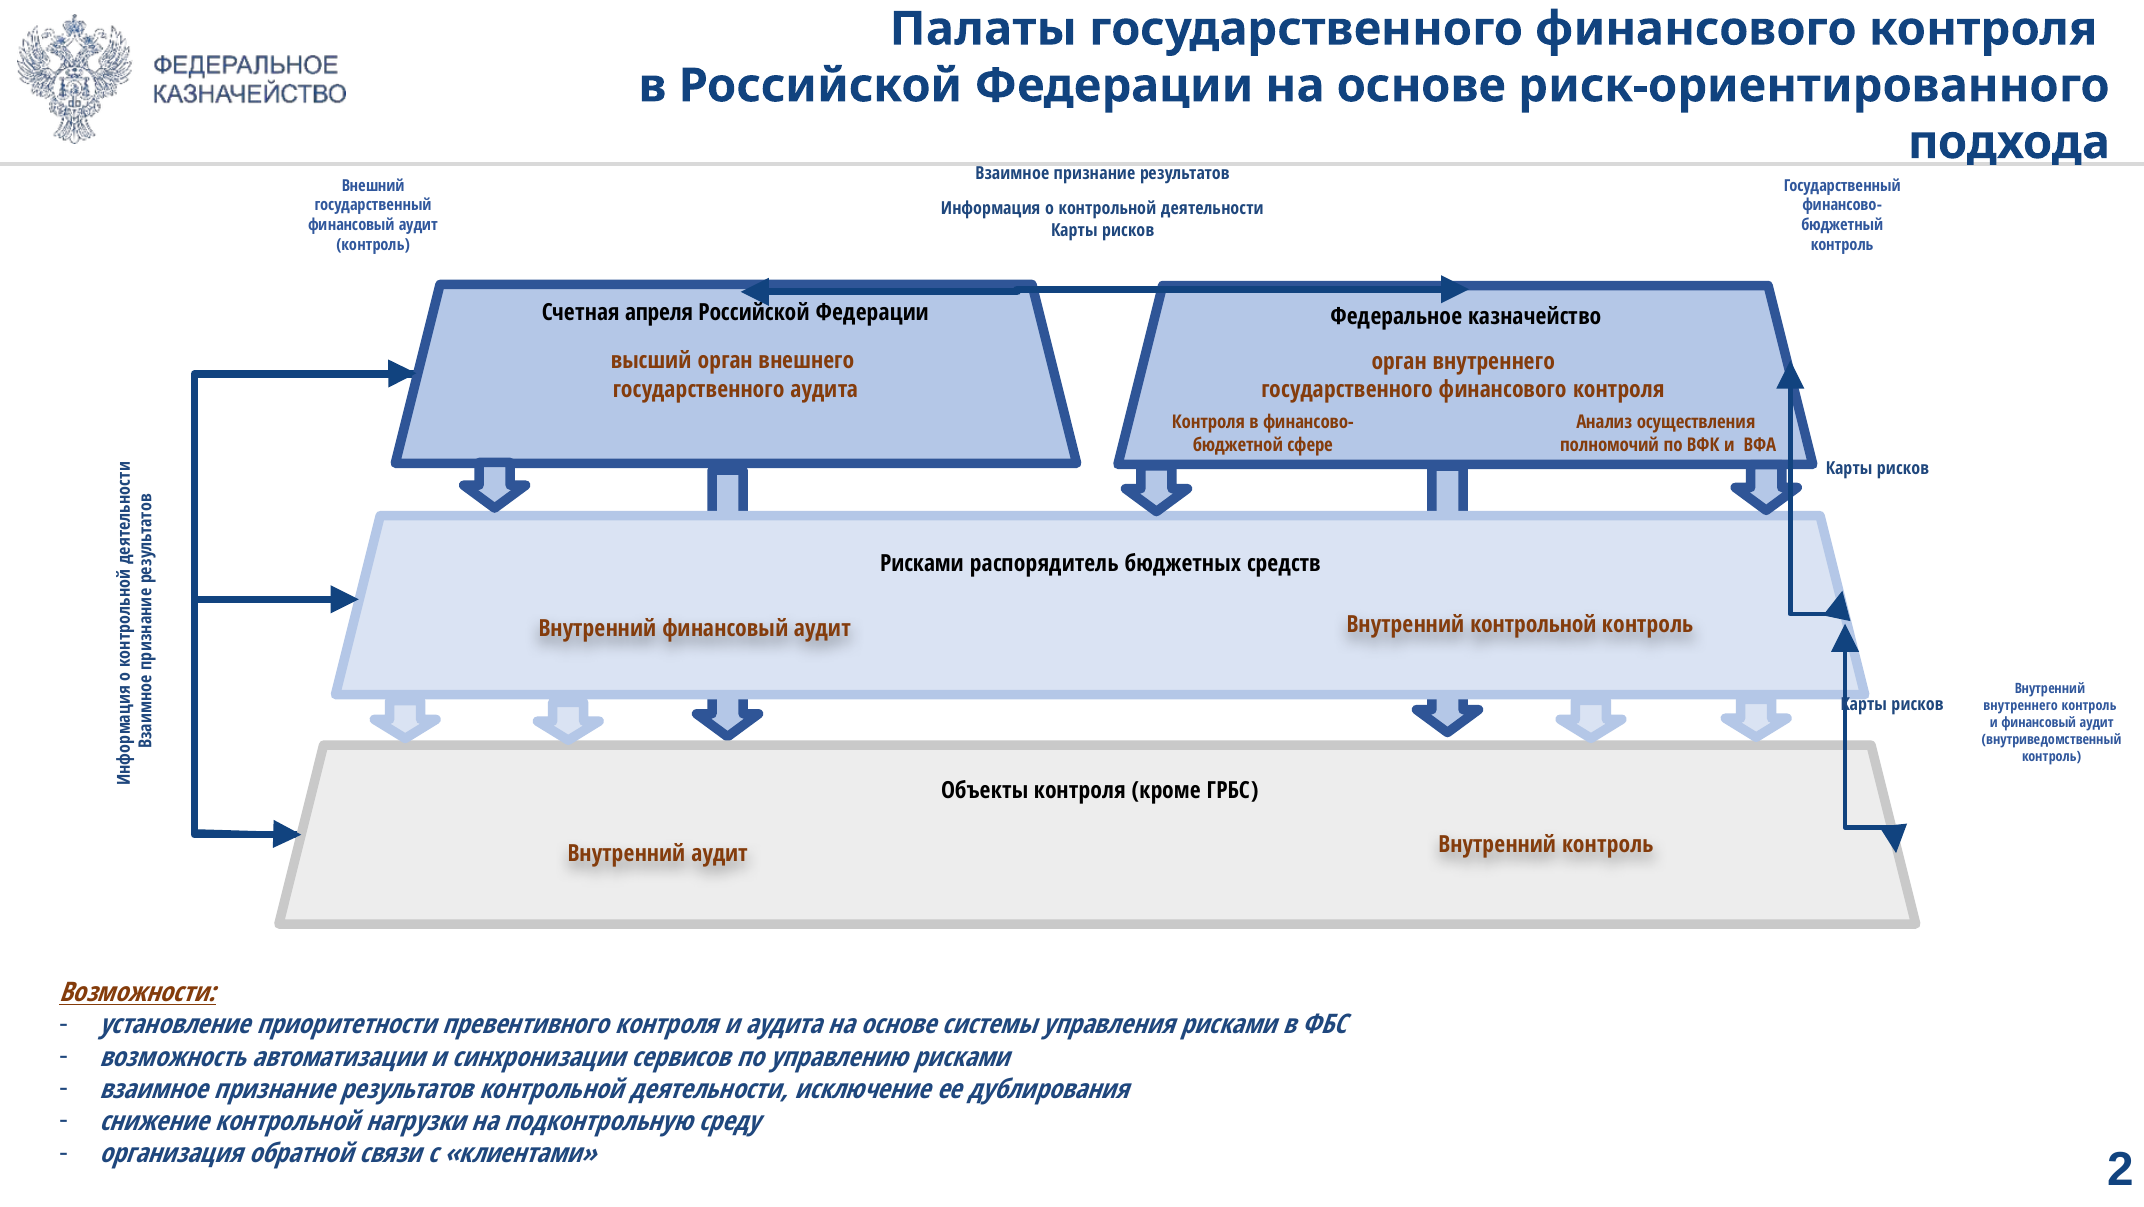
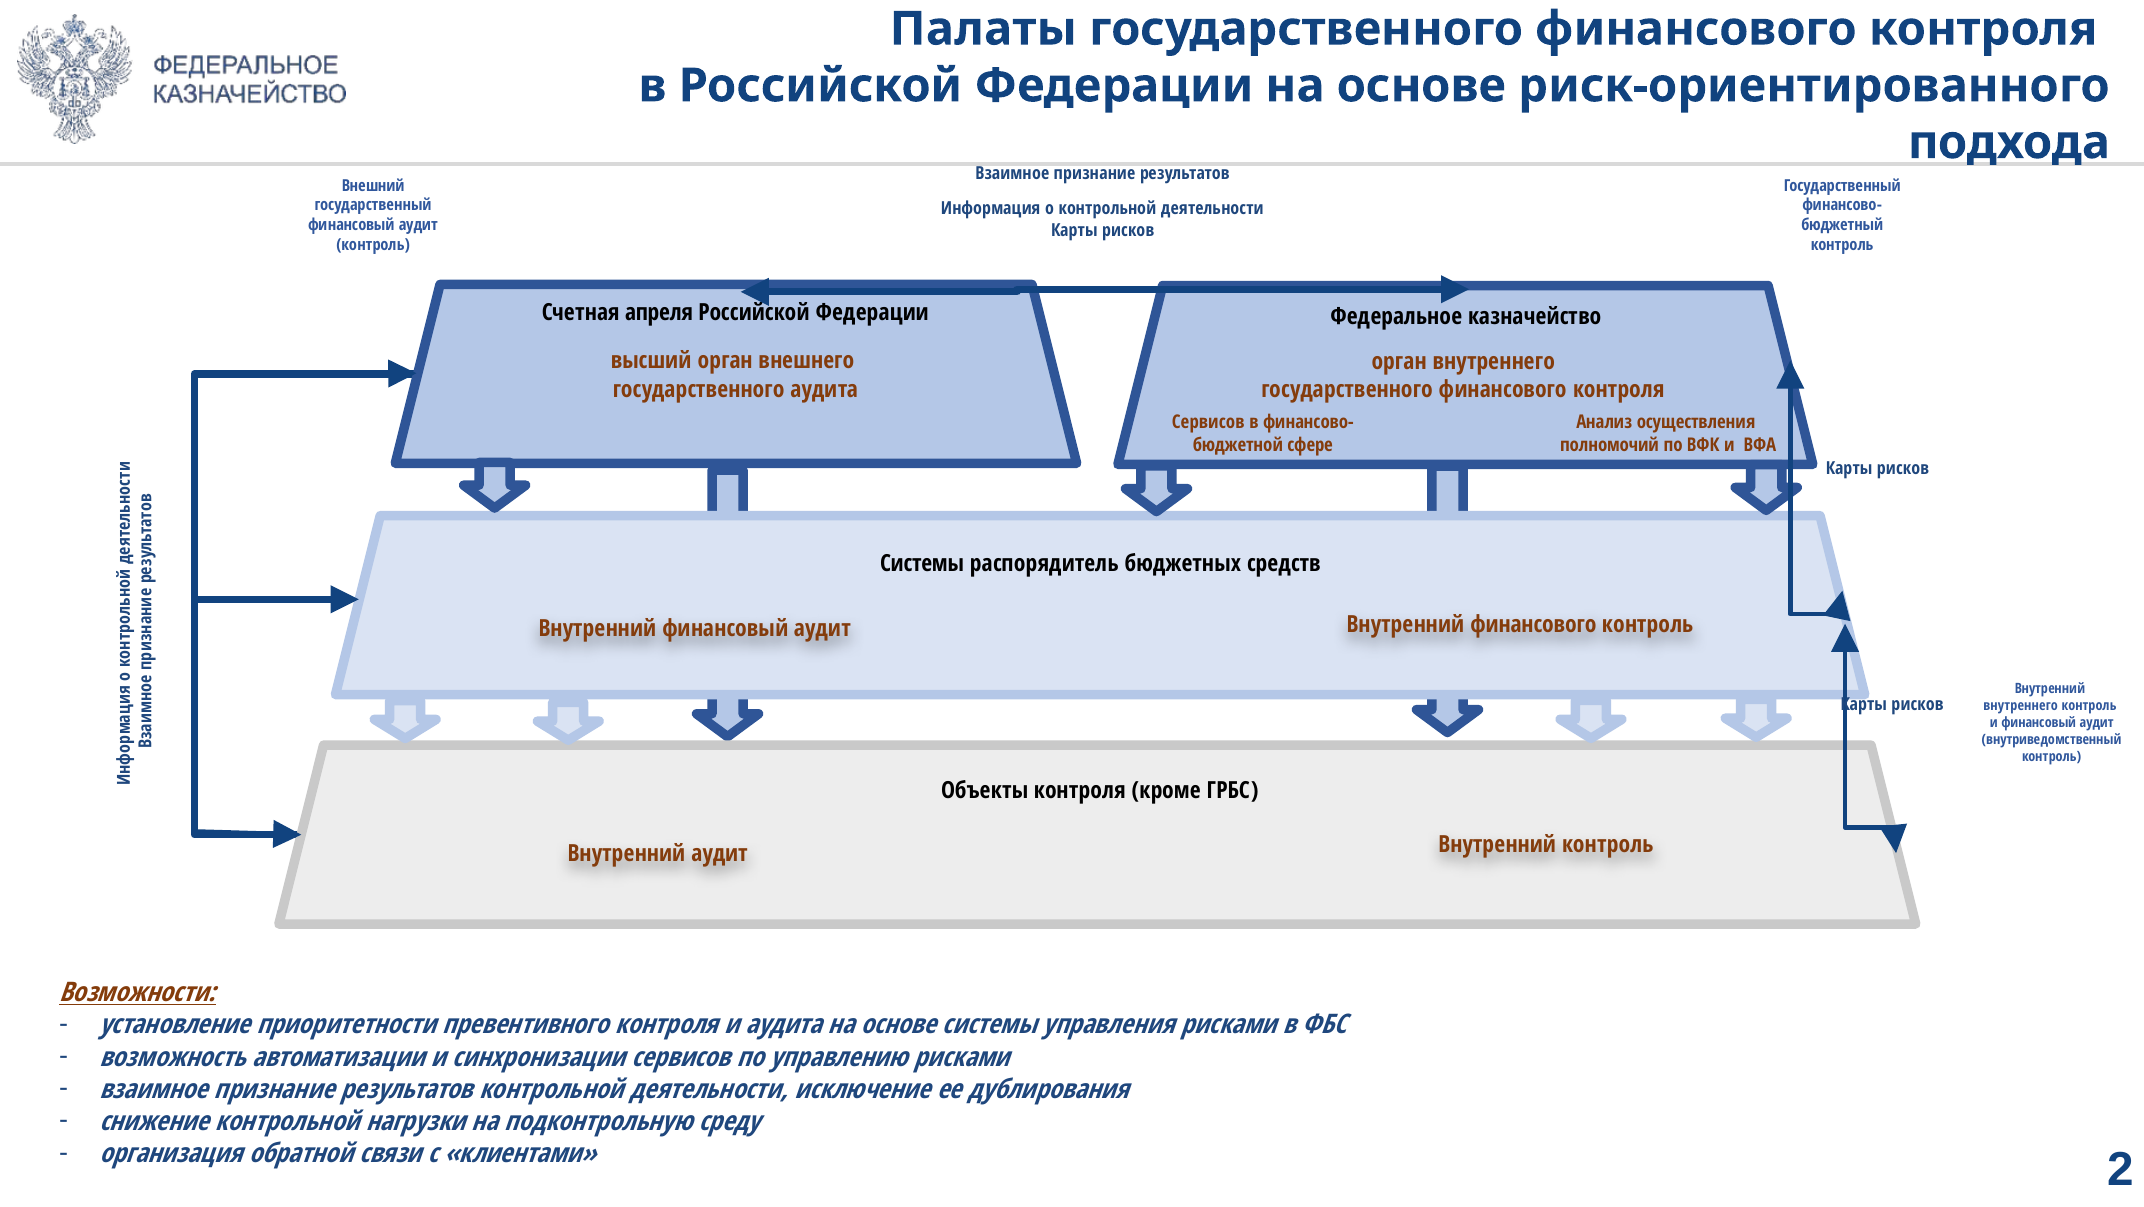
Контроля at (1208, 422): Контроля -> Сервисов
Рисками at (922, 563): Рисками -> Системы
Внутренний контрольной: контрольной -> финансового
